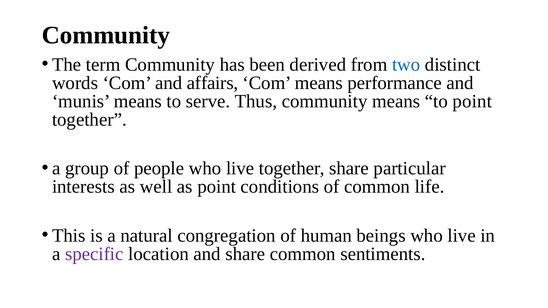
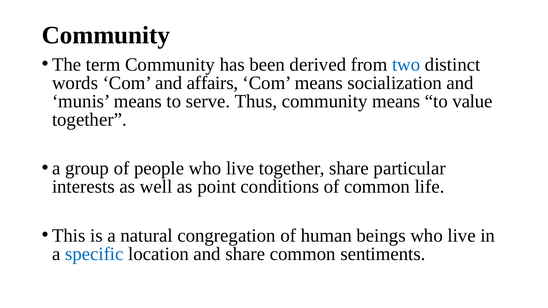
performance: performance -> socialization
to point: point -> value
specific colour: purple -> blue
